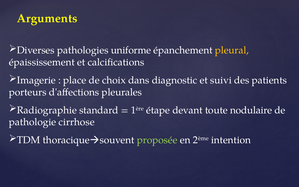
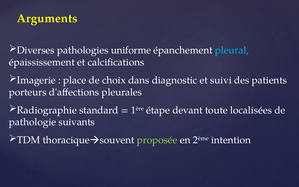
pleural colour: yellow -> light blue
nodulaire: nodulaire -> localisées
cirrhose: cirrhose -> suivants
